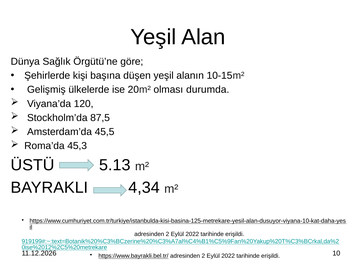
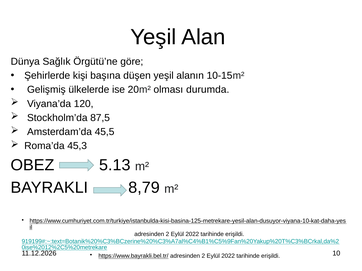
ÜSTÜ: ÜSTÜ -> OBEZ
4,34: 4,34 -> 8,79
